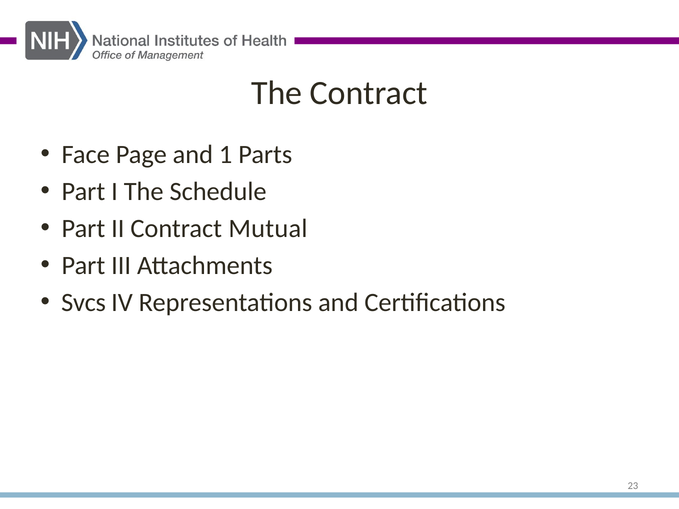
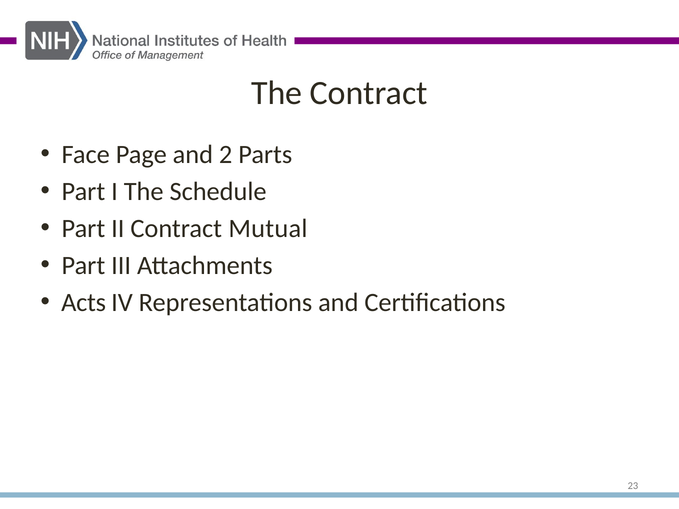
1: 1 -> 2
Svcs: Svcs -> Acts
